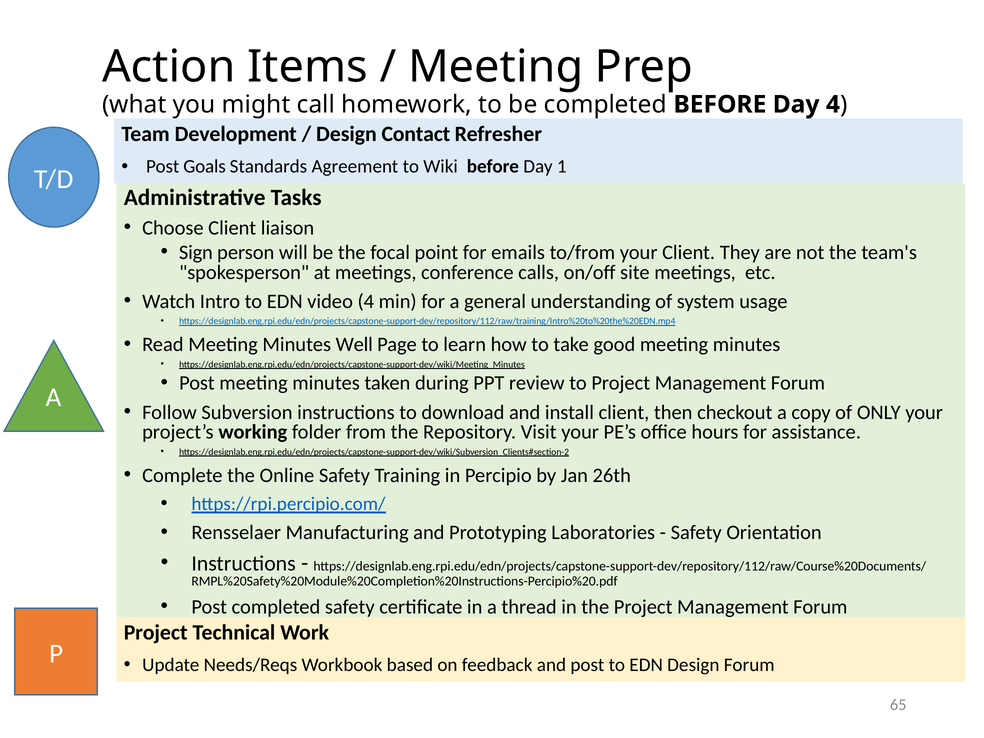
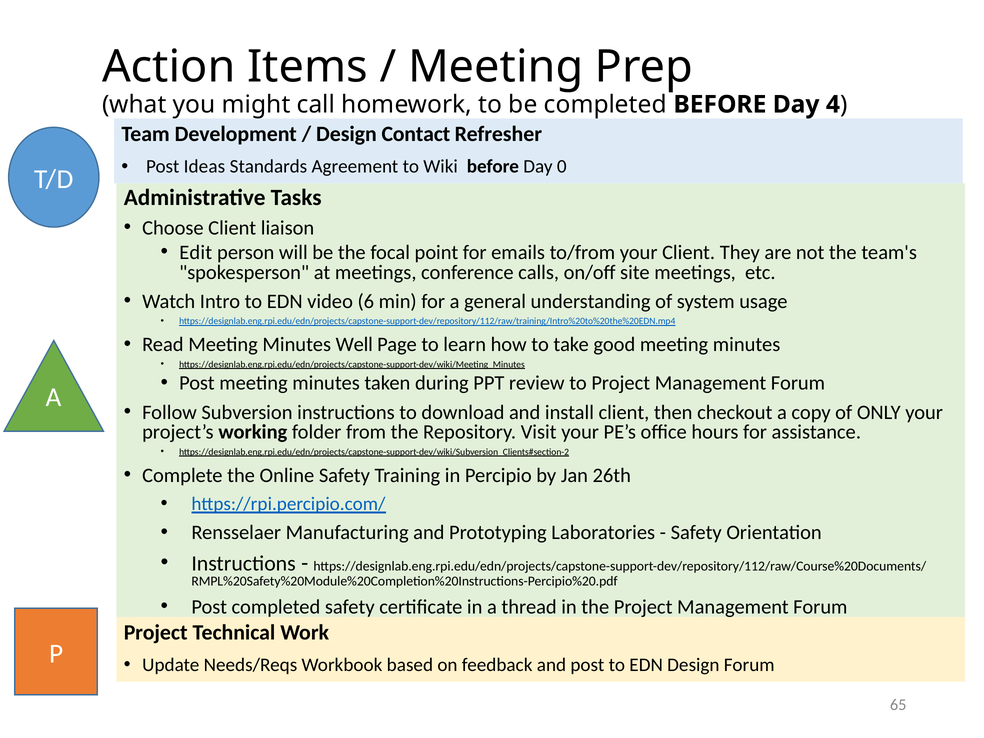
Goals: Goals -> Ideas
1: 1 -> 0
Sign: Sign -> Edit
video 4: 4 -> 6
